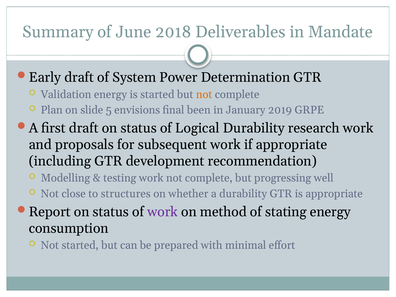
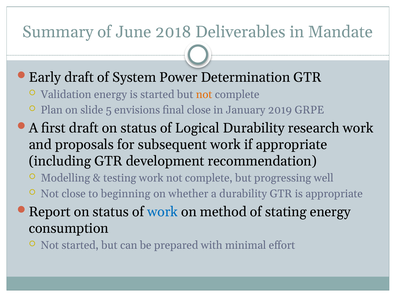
final been: been -> close
structures: structures -> beginning
work at (163, 212) colour: purple -> blue
